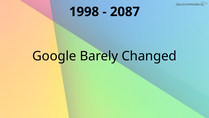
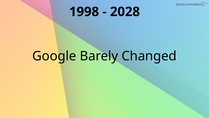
2087: 2087 -> 2028
